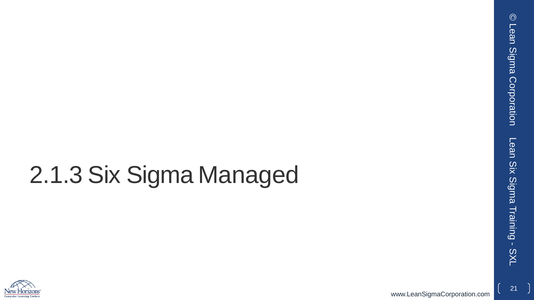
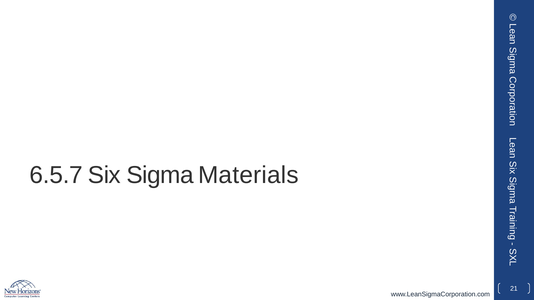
2.1.3: 2.1.3 -> 6.5.7
Managed: Managed -> Materials
